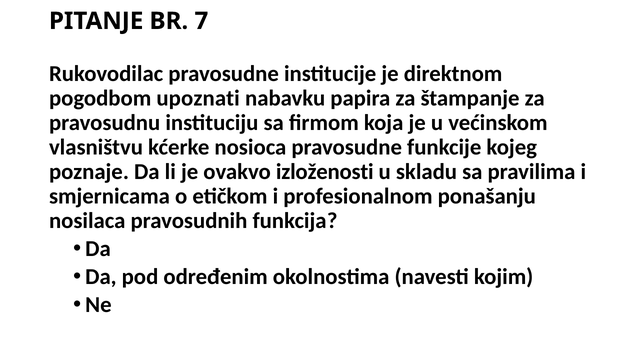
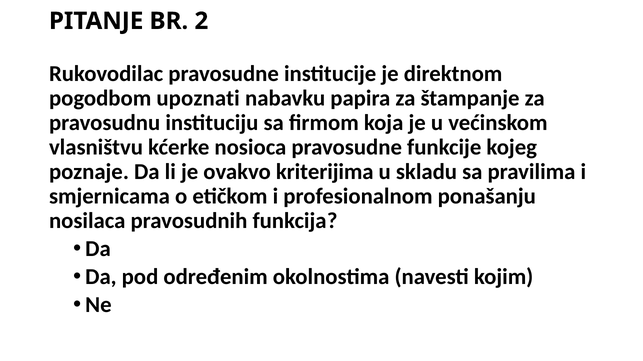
7: 7 -> 2
izloženosti: izloženosti -> kriterijima
